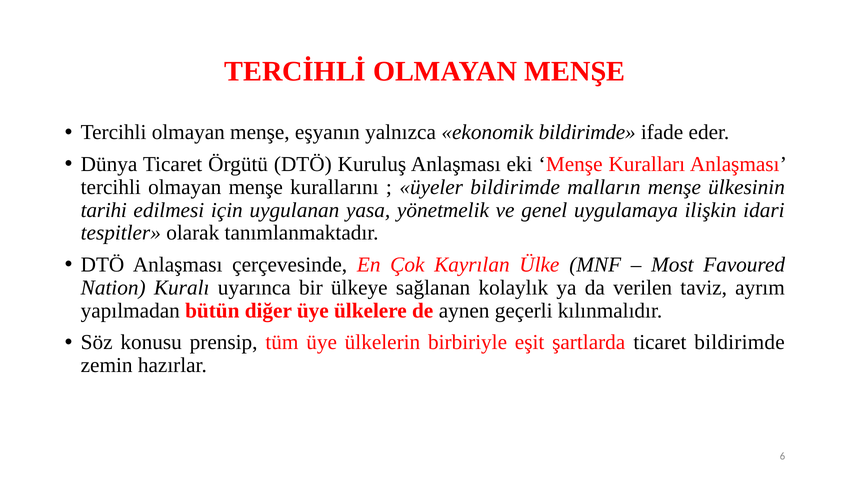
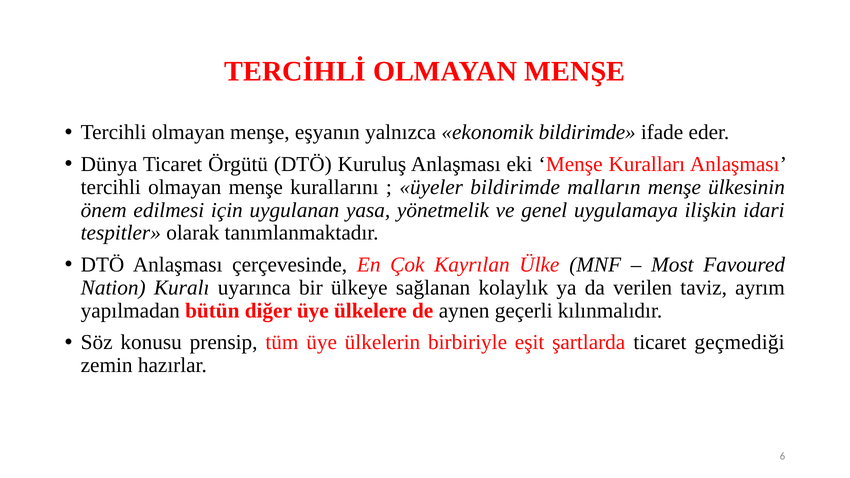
tarihi: tarihi -> önem
ticaret bildirimde: bildirimde -> geçmediği
